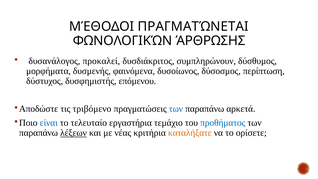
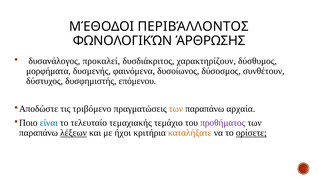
ΠΡΑΓΜΑΤΏΝΕΤΑΙ: ΠΡΑΓΜΑΤΏΝΕΤΑΙ -> ΠΕΡΙΒΆΛΛΟΝΤΟΣ
συμπληρώνουν: συμπληρώνουν -> χαρακτηρίζουν
περίπτωση: περίπτωση -> συνθέτουν
των at (176, 109) colour: blue -> orange
αρκετά: αρκετά -> αρχαία
εργαστήρια: εργαστήρια -> τεμαχιακής
προθήματος colour: blue -> purple
νέας: νέας -> ήχοι
ορίσετε underline: none -> present
